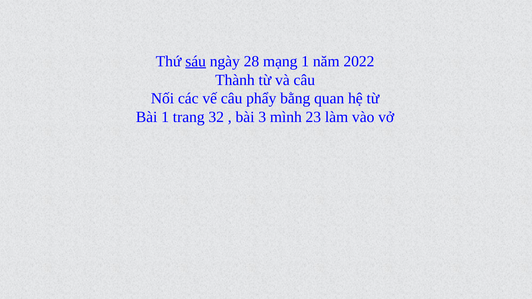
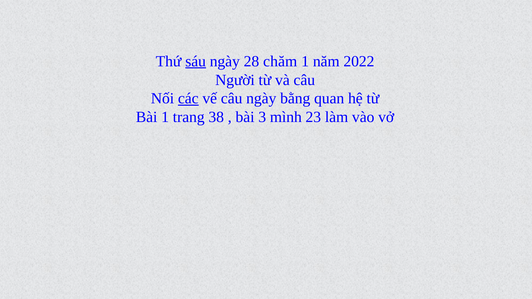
mạng: mạng -> chăm
Thành: Thành -> Người
các underline: none -> present
câu phẩy: phẩy -> ngày
32: 32 -> 38
